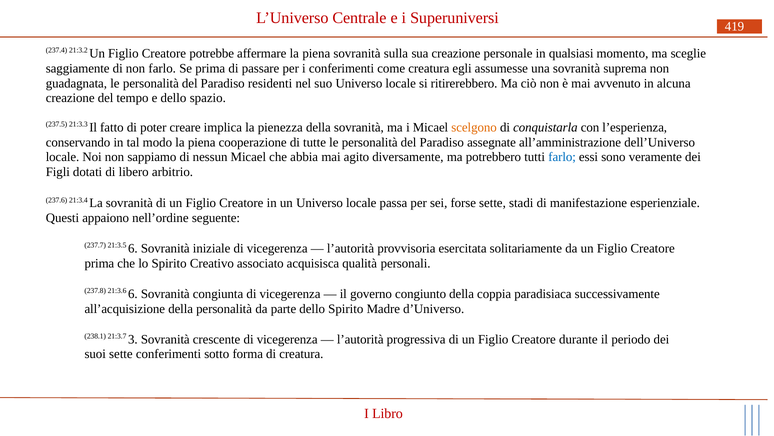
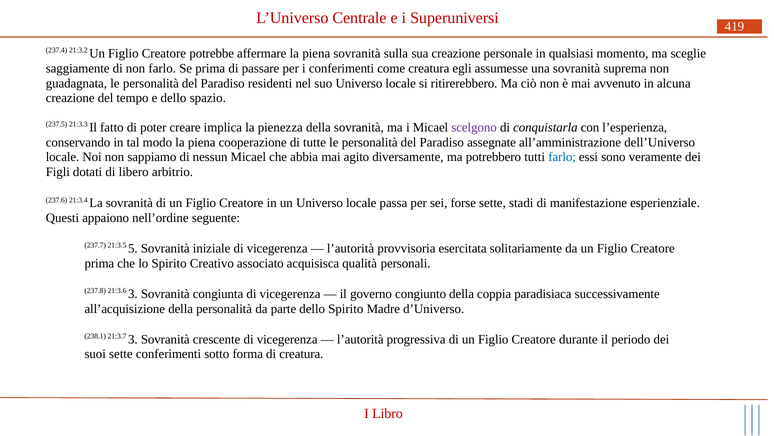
scelgono colour: orange -> purple
21:3.5 6: 6 -> 5
21:3.6 6: 6 -> 3
